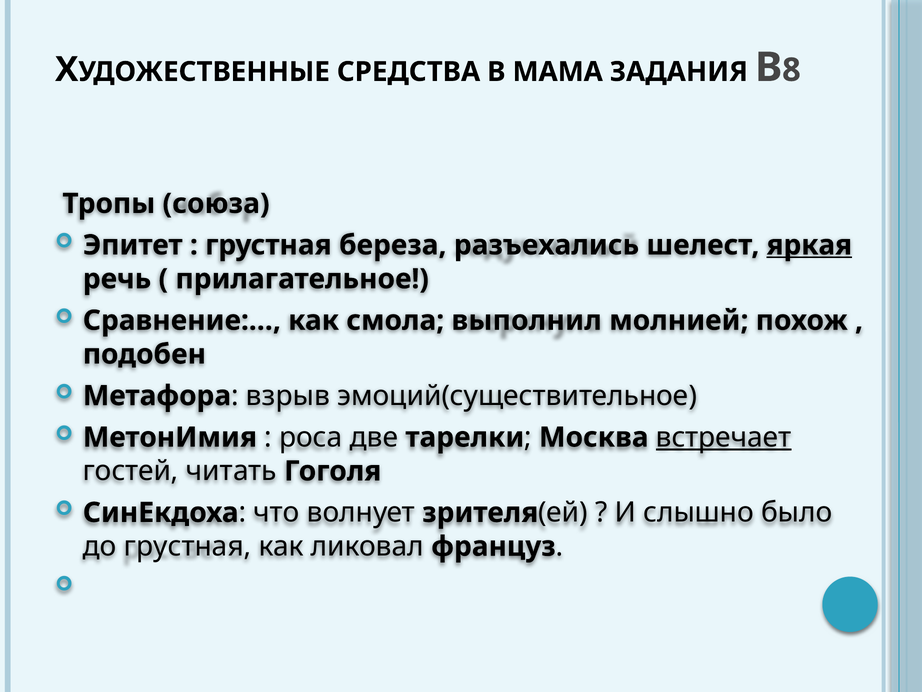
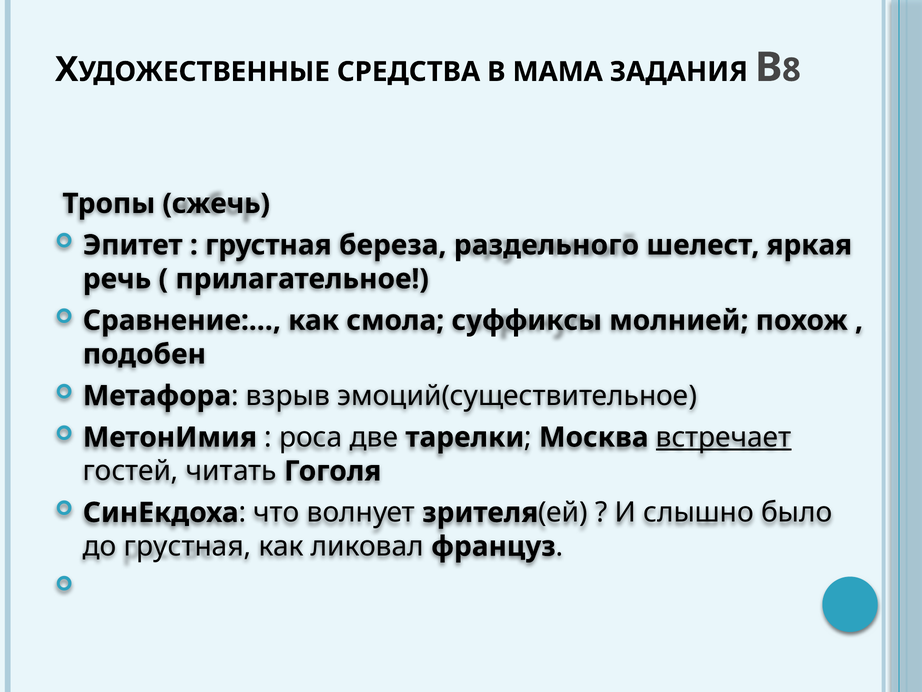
союза: союза -> сжечь
разъехались: разъехались -> раздельного
яркая underline: present -> none
выполнил: выполнил -> суффиксы
